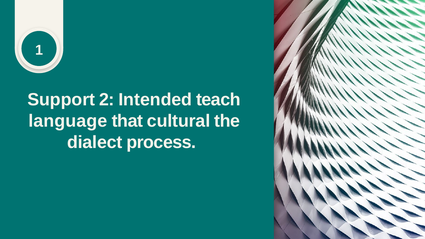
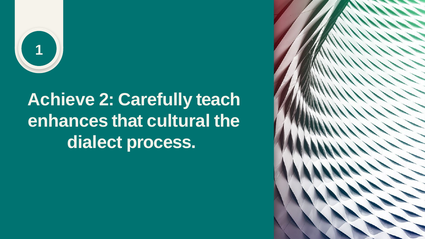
Support: Support -> Achieve
Intended: Intended -> Carefully
language: language -> enhances
